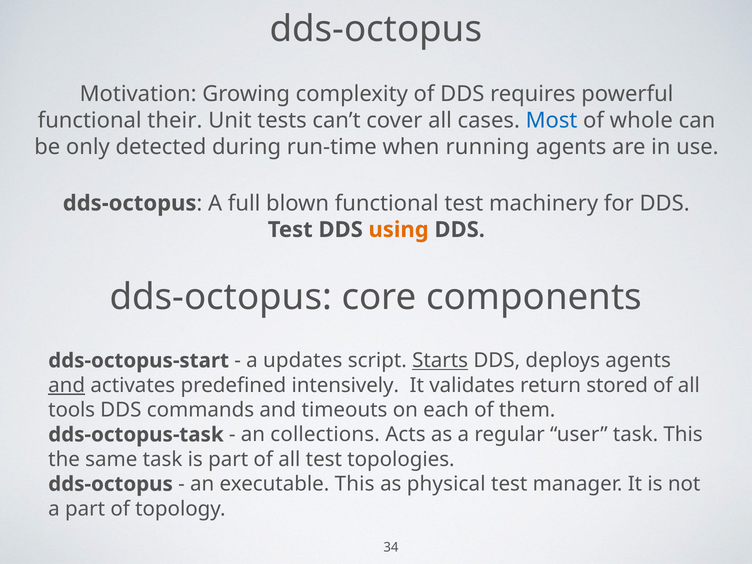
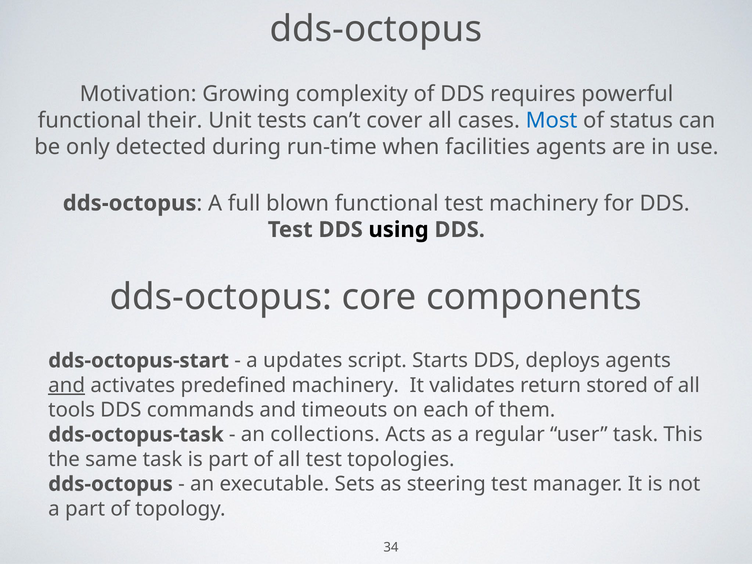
whole: whole -> status
running: running -> facilities
using colour: orange -> black
Starts underline: present -> none
predefined intensively: intensively -> machinery
executable This: This -> Sets
physical: physical -> steering
